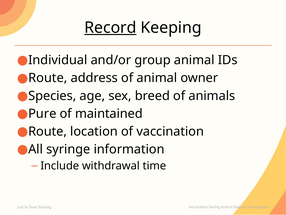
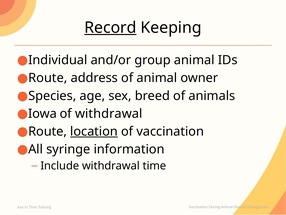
Pure: Pure -> Iowa
of maintained: maintained -> withdrawal
location underline: none -> present
